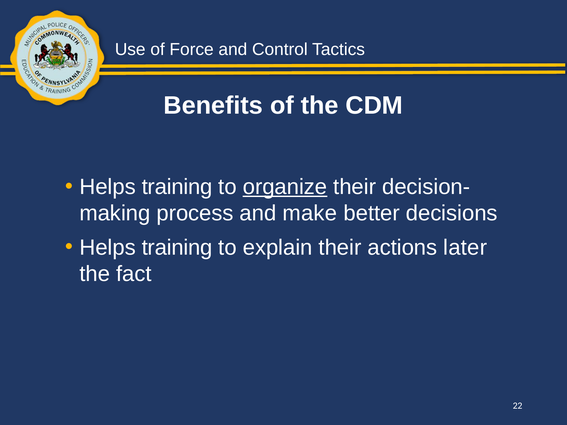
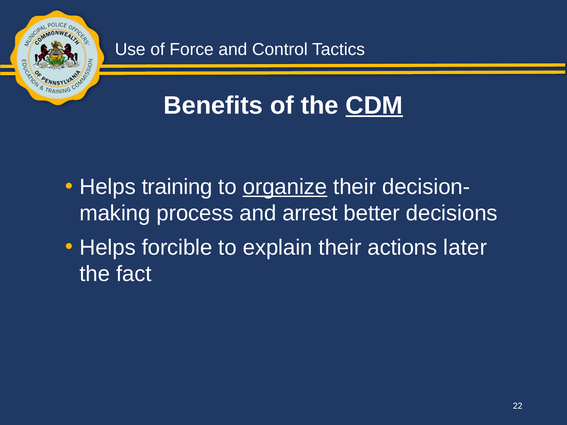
CDM underline: none -> present
make: make -> arrest
training at (177, 248): training -> forcible
